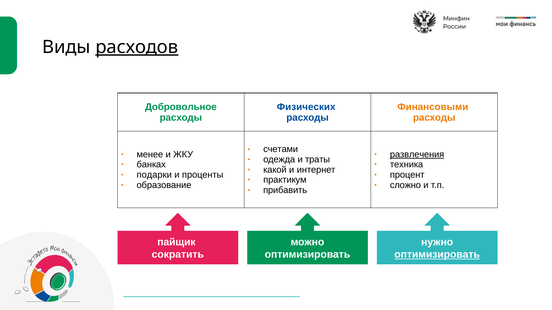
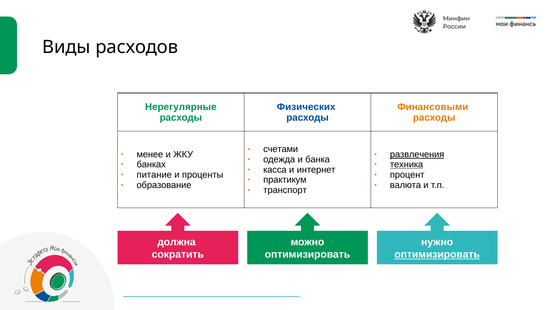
расходов underline: present -> none
Добровольное: Добровольное -> Нерегулярные
траты: траты -> банка
техника underline: none -> present
какой: какой -> касса
подарки: подарки -> питание
сложно: сложно -> валюта
прибавить: прибавить -> транспорт
пайщик: пайщик -> должна
